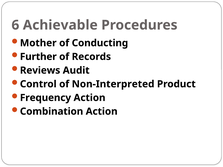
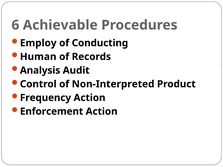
Mother: Mother -> Employ
Further: Further -> Human
Reviews: Reviews -> Analysis
Combination: Combination -> Enforcement
